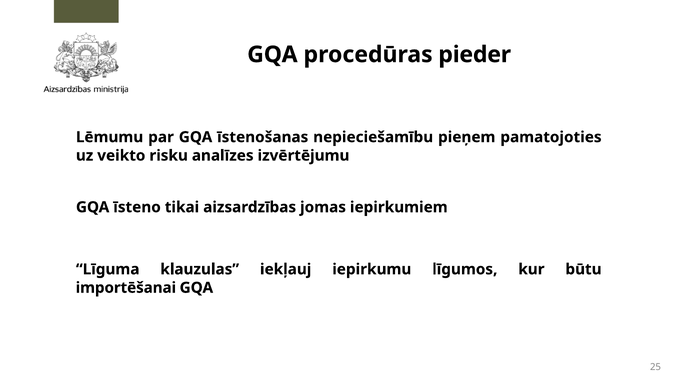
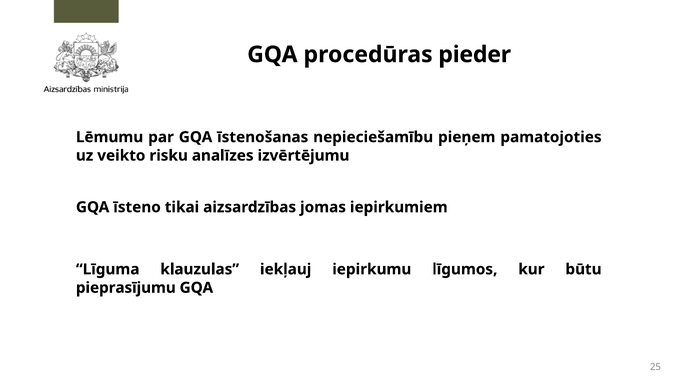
importēšanai: importēšanai -> pieprasījumu
